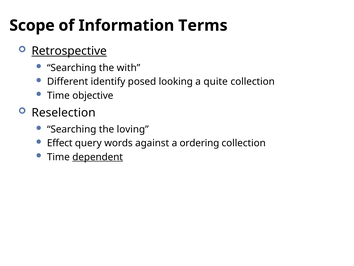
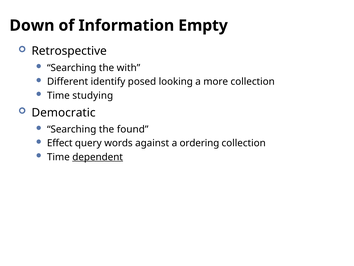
Scope: Scope -> Down
Terms: Terms -> Empty
Retrospective underline: present -> none
quite: quite -> more
objective: objective -> studying
Reselection: Reselection -> Democratic
loving: loving -> found
